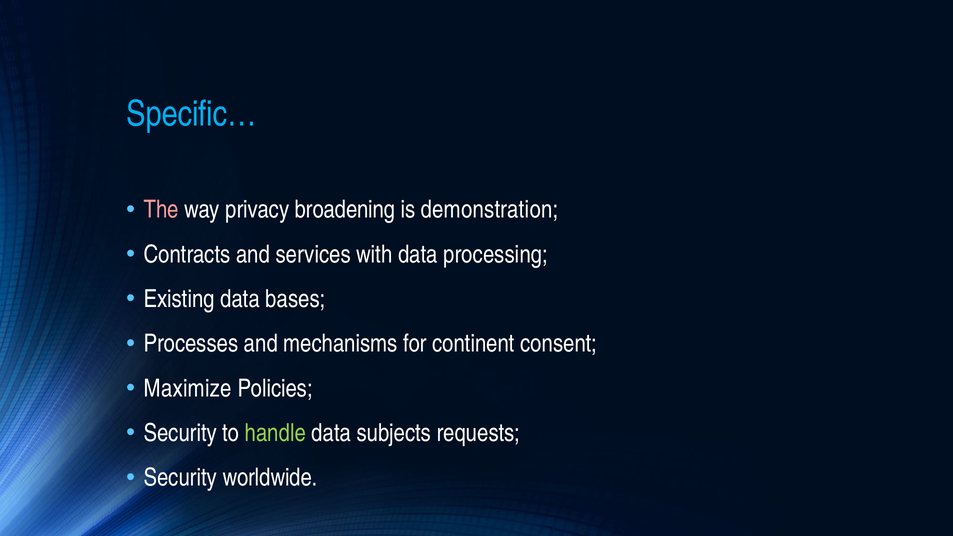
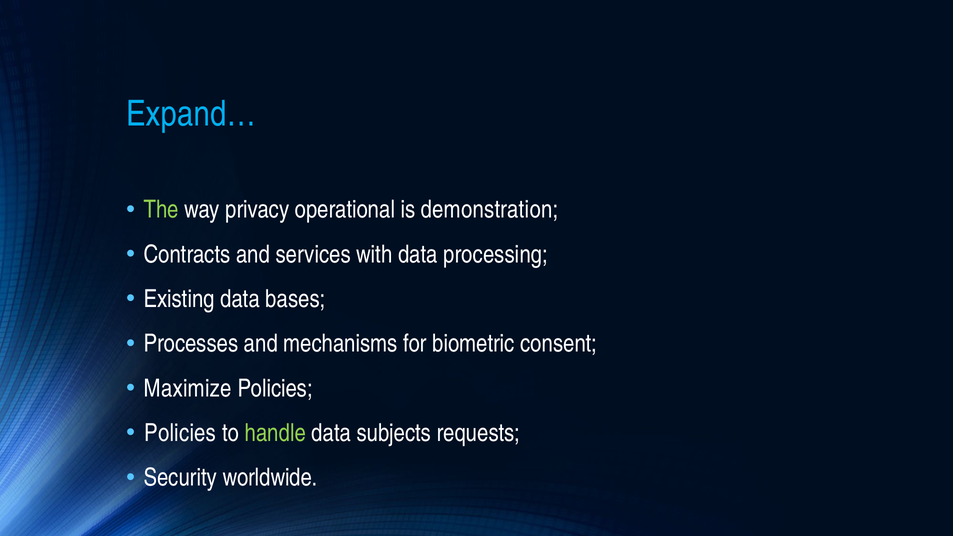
Specific…: Specific… -> Expand…
The colour: pink -> light green
broadening: broadening -> operational
continent: continent -> biometric
Security at (180, 433): Security -> Policies
